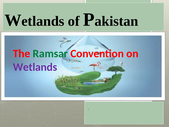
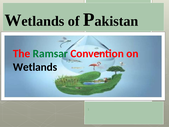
Wetlands colour: purple -> black
